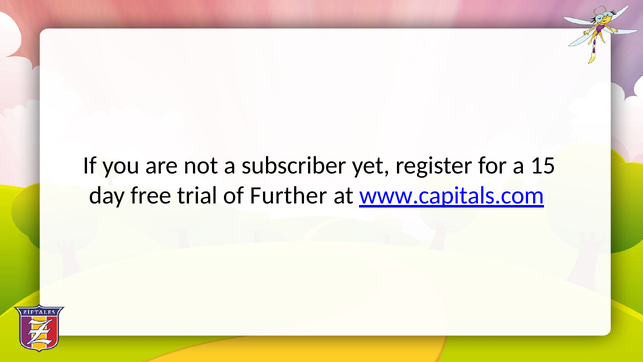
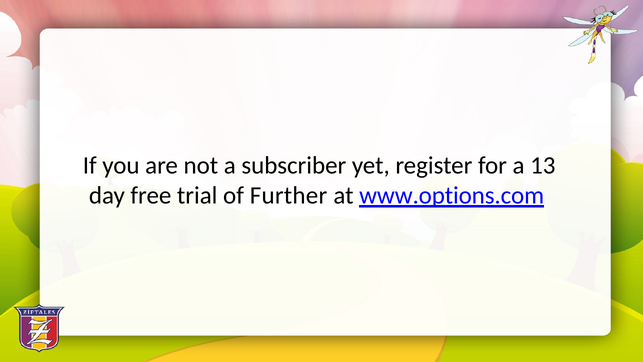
15: 15 -> 13
www.capitals.com: www.capitals.com -> www.options.com
